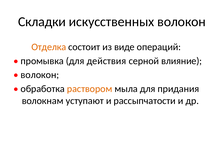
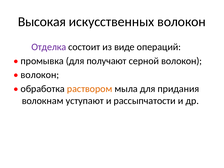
Складки: Складки -> Высокая
Отделка colour: orange -> purple
действия: действия -> получают
серной влияние: влияние -> волокон
